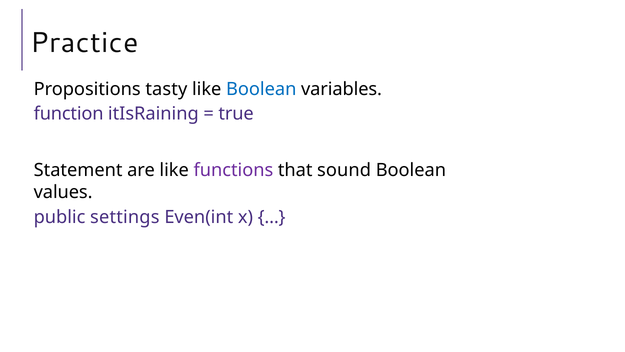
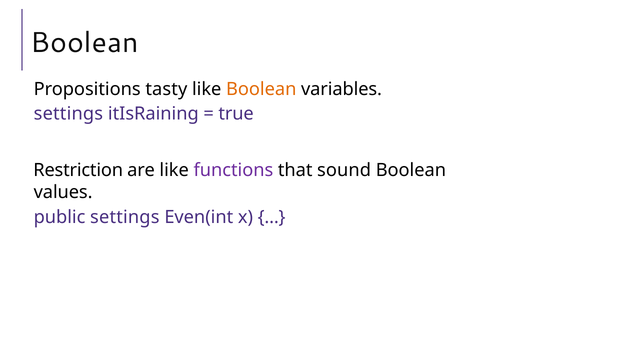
Practice at (84, 43): Practice -> Boolean
Boolean at (261, 89) colour: blue -> orange
function at (69, 114): function -> settings
Statement: Statement -> Restriction
